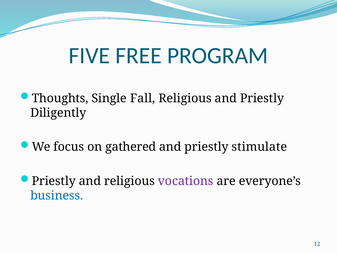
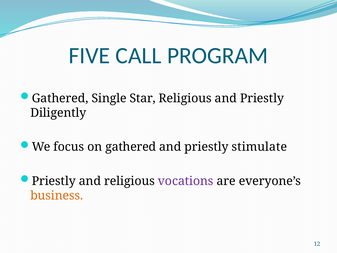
FREE: FREE -> CALL
Thoughts at (60, 98): Thoughts -> Gathered
Fall: Fall -> Star
business colour: blue -> orange
